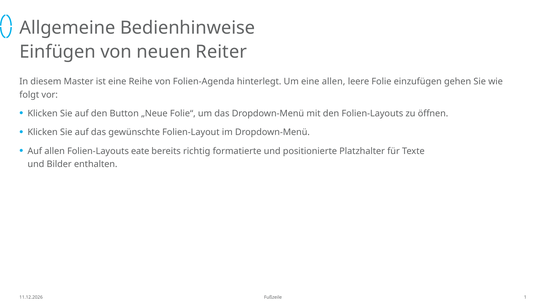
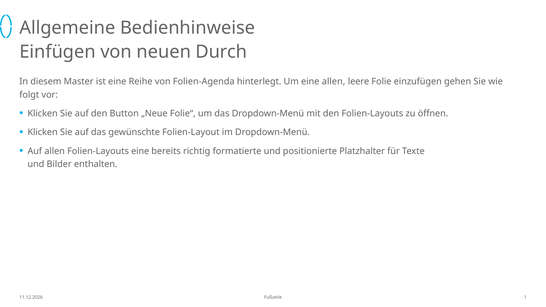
Reiter: Reiter -> Durch
Folien-Layouts eate: eate -> eine
